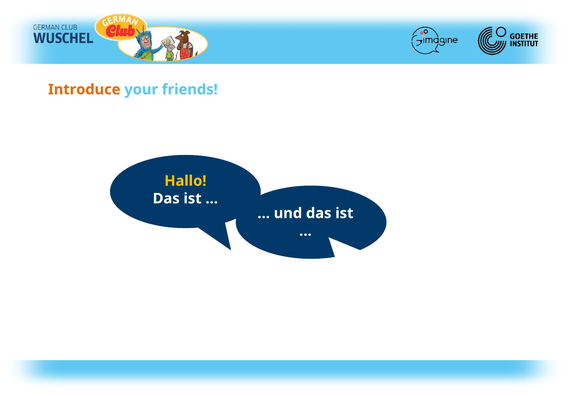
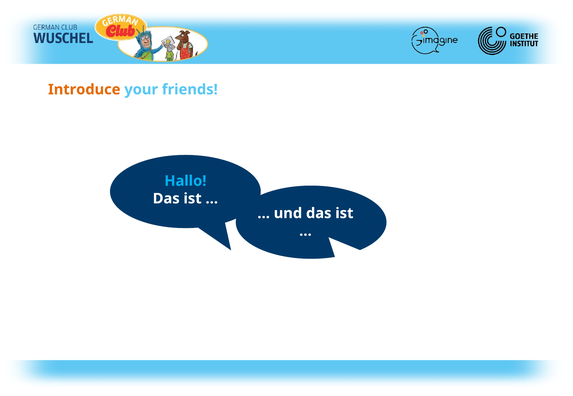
Hallo at (185, 181) colour: yellow -> light blue
